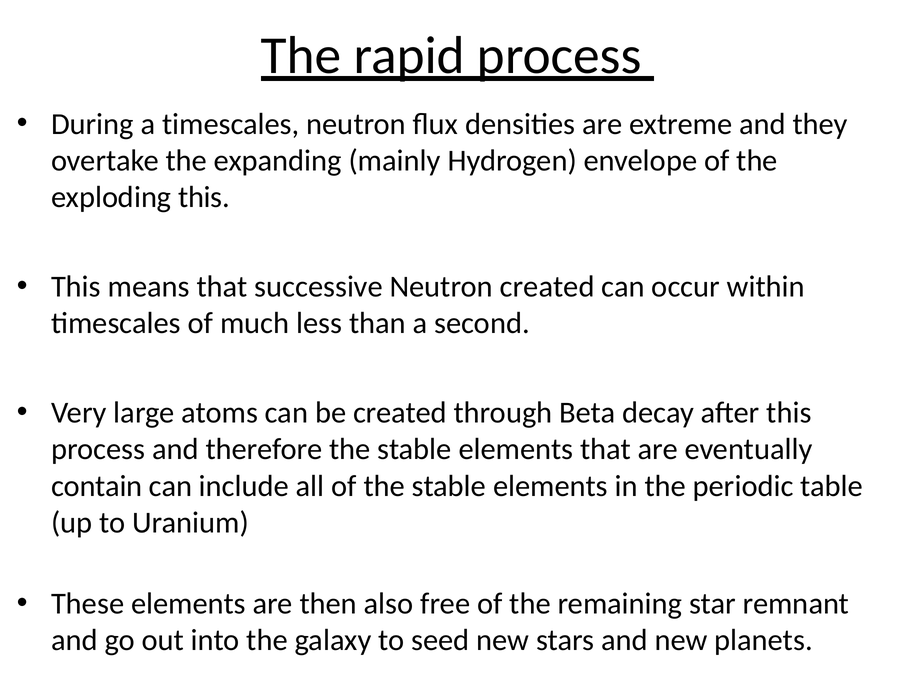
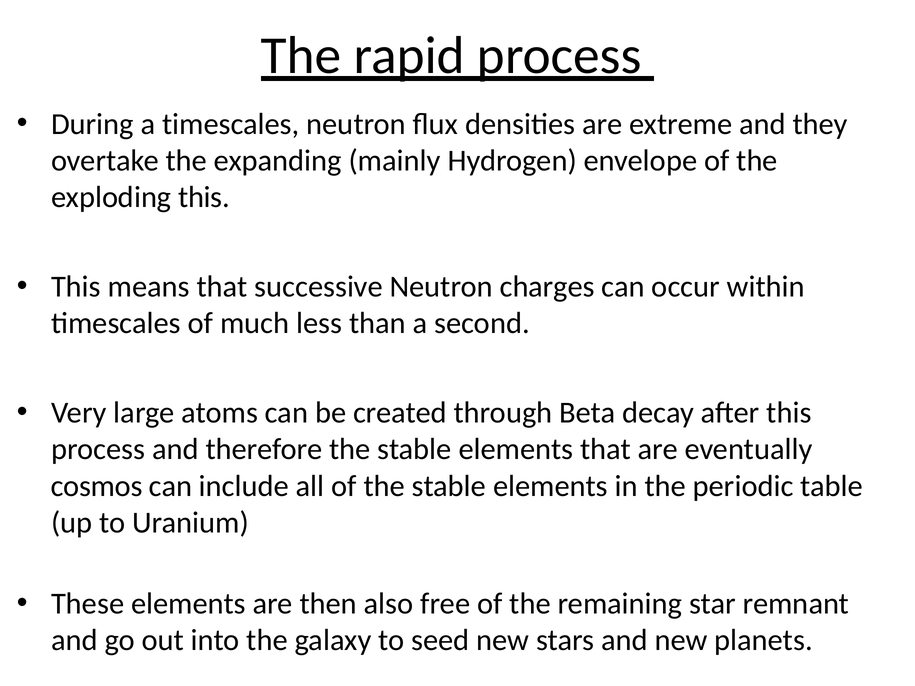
Neutron created: created -> charges
contain: contain -> cosmos
